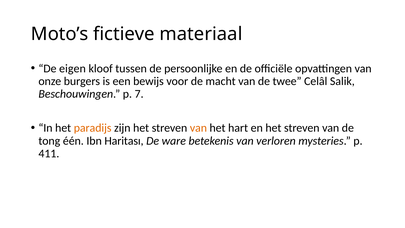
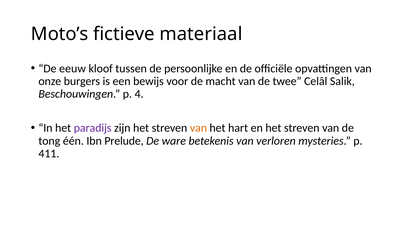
eigen: eigen -> eeuw
7: 7 -> 4
paradijs colour: orange -> purple
Haritası: Haritası -> Prelude
